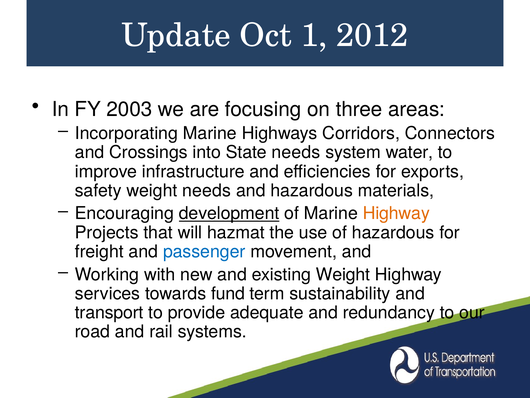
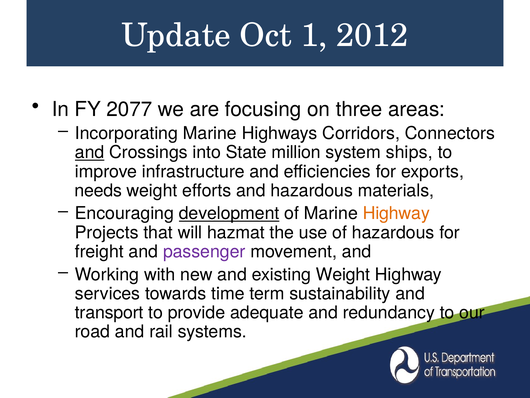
2003: 2003 -> 2077
and at (90, 152) underline: none -> present
State needs: needs -> million
water: water -> ships
safety: safety -> needs
weight needs: needs -> efforts
passenger colour: blue -> purple
fund: fund -> time
